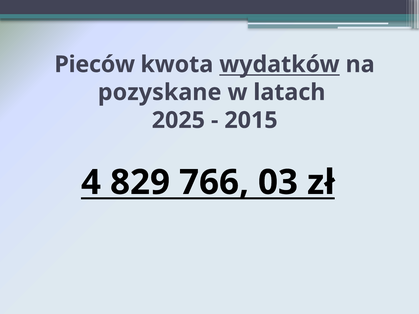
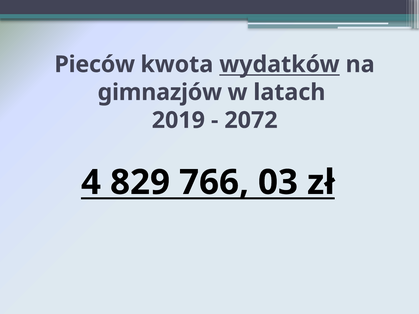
pozyskane: pozyskane -> gimnazjów
2025: 2025 -> 2019
2015: 2015 -> 2072
